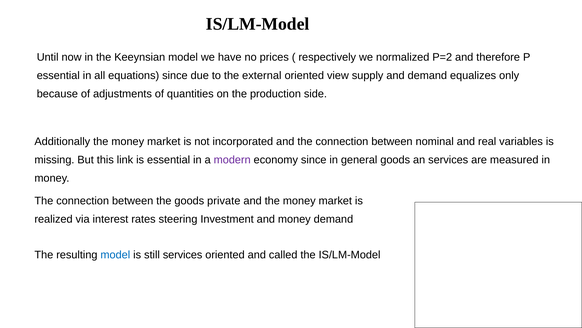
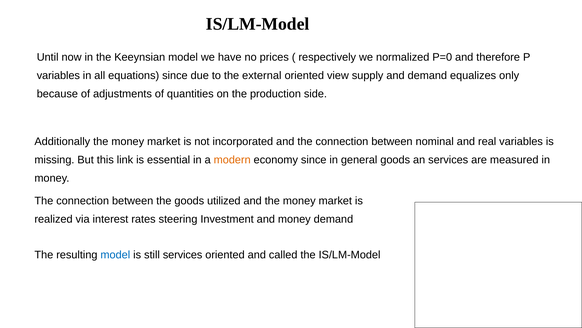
P=2: P=2 -> P=0
essential at (58, 76): essential -> variables
modern colour: purple -> orange
private: private -> utilized
